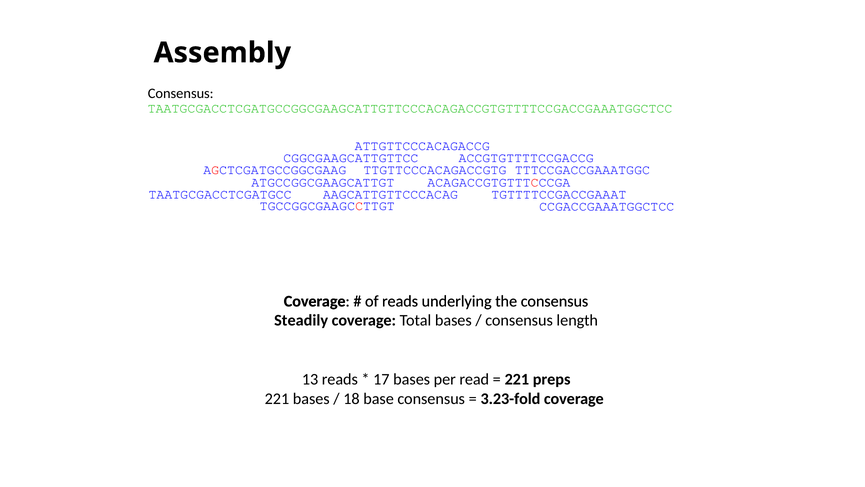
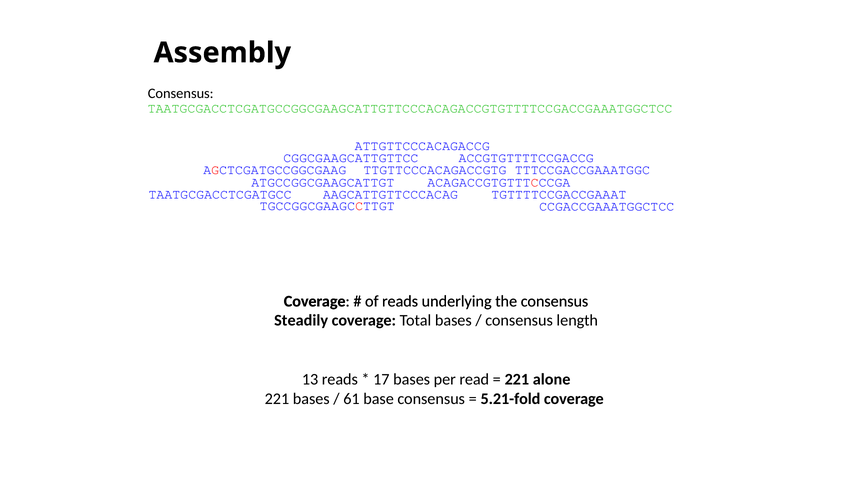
preps: preps -> alone
18: 18 -> 61
3.23-fold: 3.23-fold -> 5.21-fold
